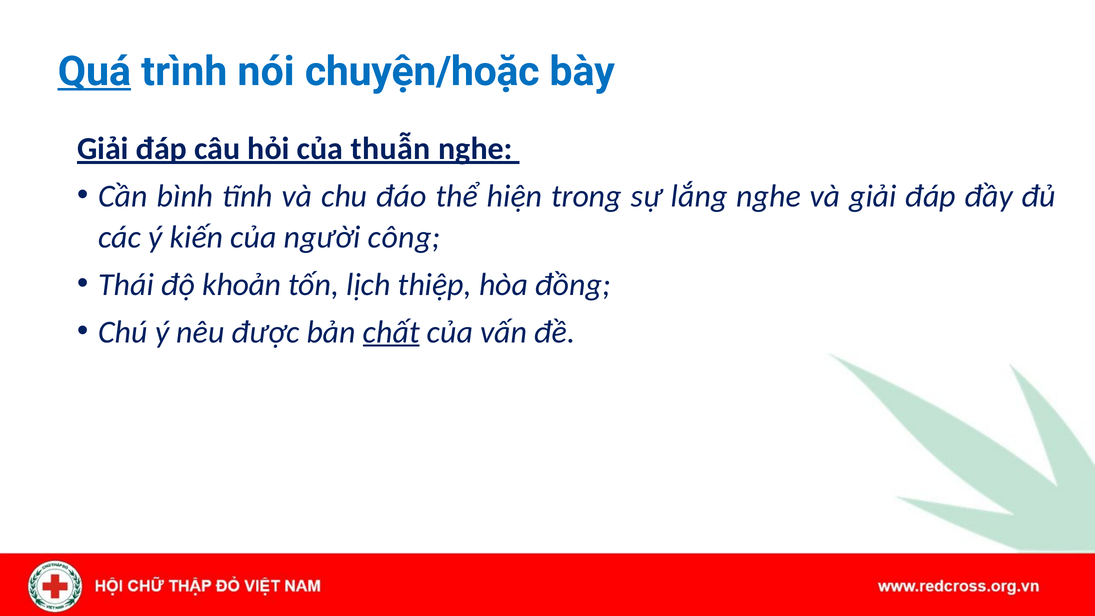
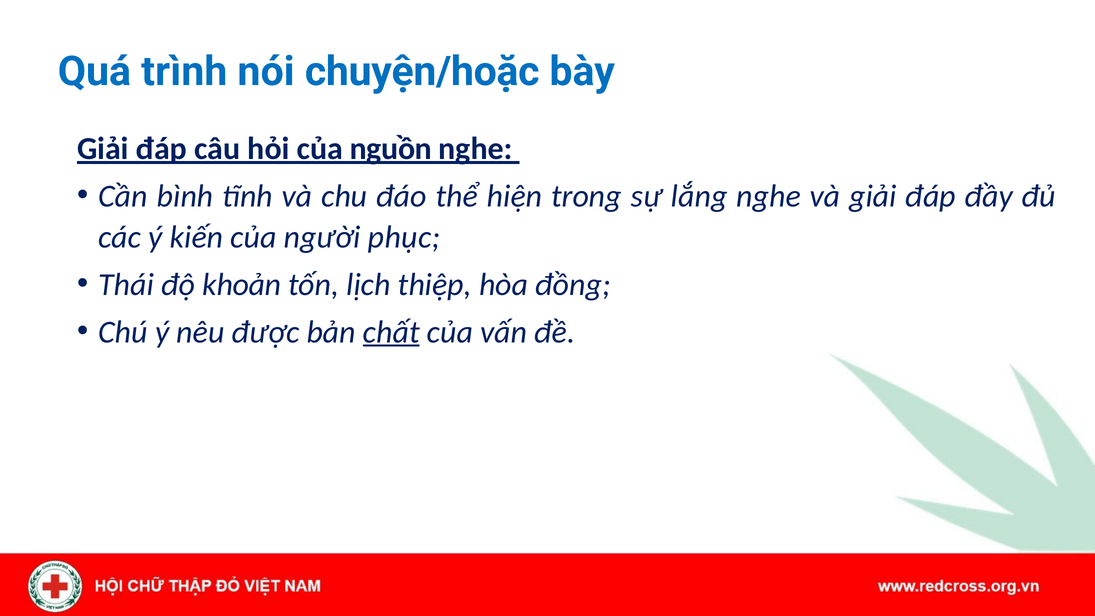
Quá underline: present -> none
thuẫn: thuẫn -> nguồn
công: công -> phục
